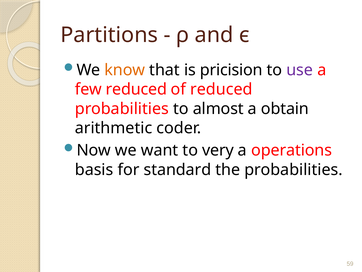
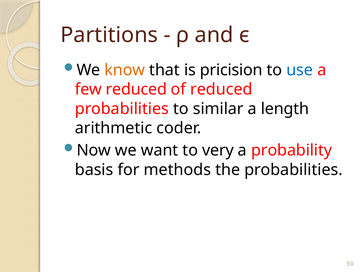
use colour: purple -> blue
almost: almost -> similar
obtain: obtain -> length
operations: operations -> probability
standard: standard -> methods
